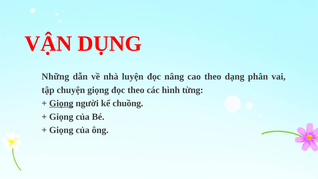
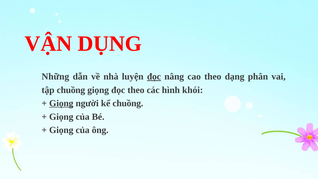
đọc at (154, 77) underline: none -> present
tập chuyện: chuyện -> chuồng
từng: từng -> khói
